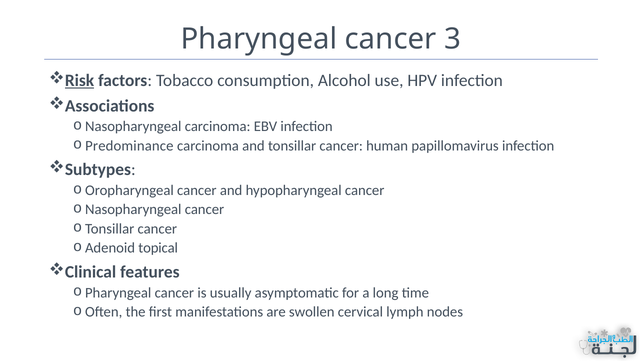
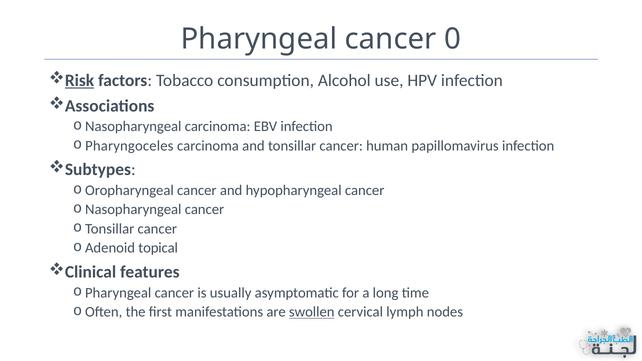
3: 3 -> 0
Predominance: Predominance -> Pharyngoceles
swollen underline: none -> present
